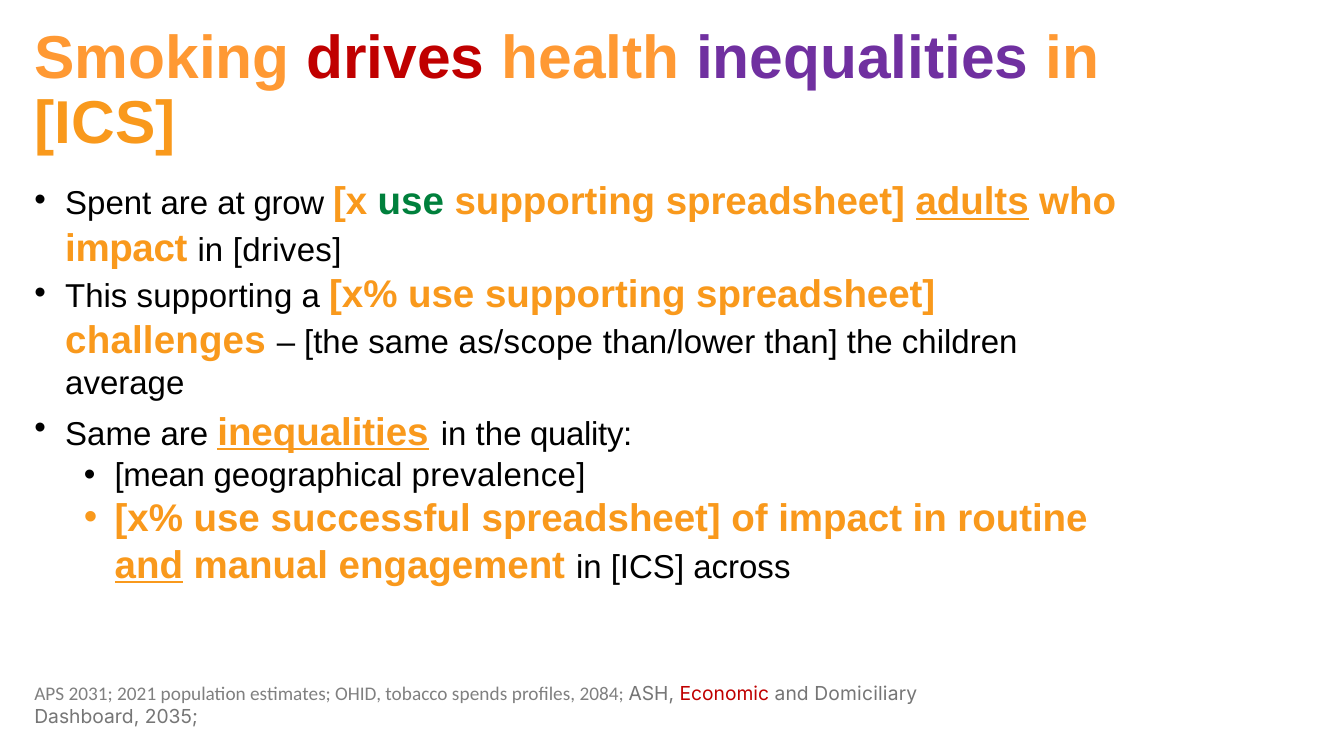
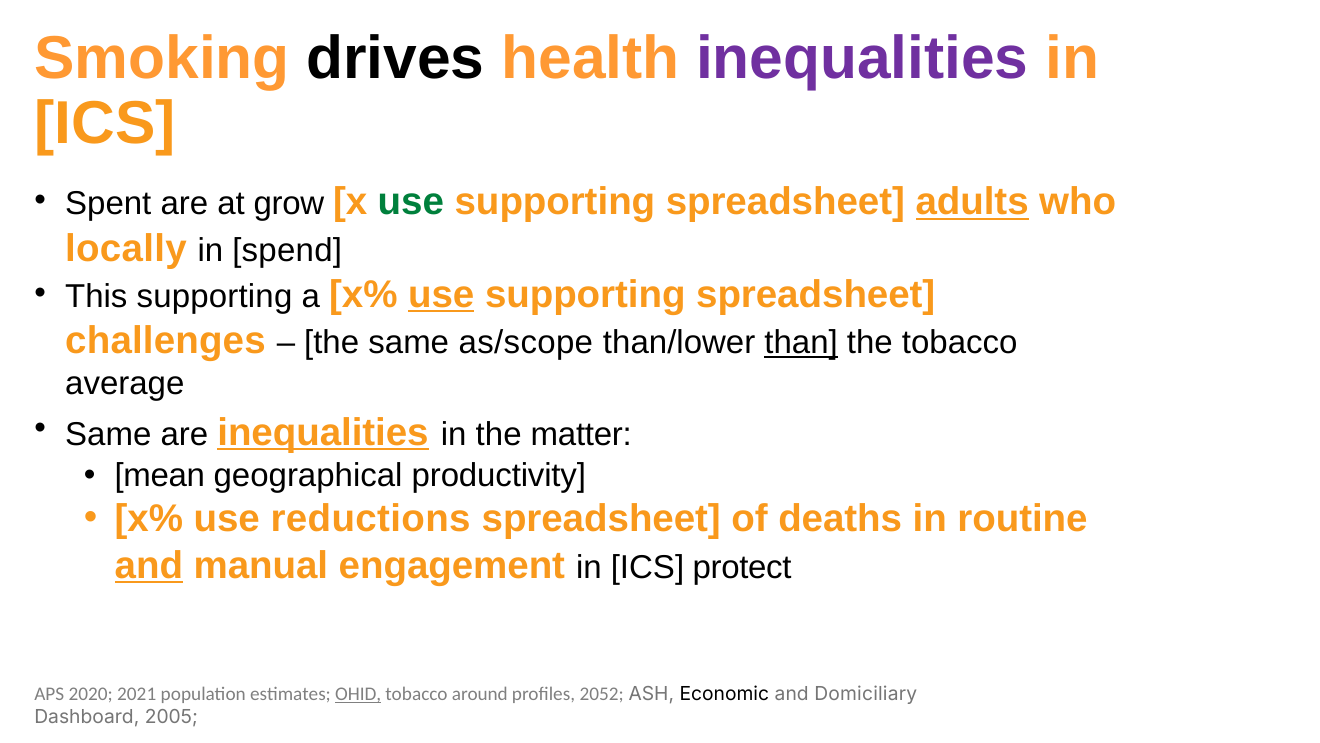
drives at (396, 58) colour: red -> black
impact at (126, 248): impact -> locally
in drives: drives -> spend
use at (441, 294) underline: none -> present
than underline: none -> present
the children: children -> tobacco
quality: quality -> matter
prevalence: prevalence -> productivity
successful: successful -> reductions
of impact: impact -> deaths
across: across -> protect
2031: 2031 -> 2020
OHID underline: none -> present
spends: spends -> around
2084: 2084 -> 2052
Economic colour: red -> black
2035: 2035 -> 2005
